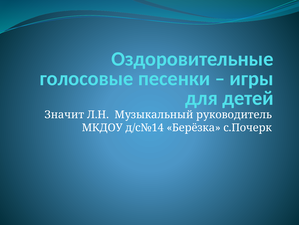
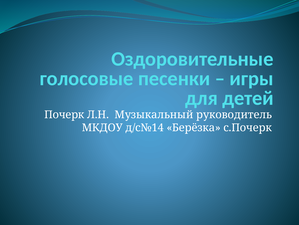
Значит: Значит -> Почерк
